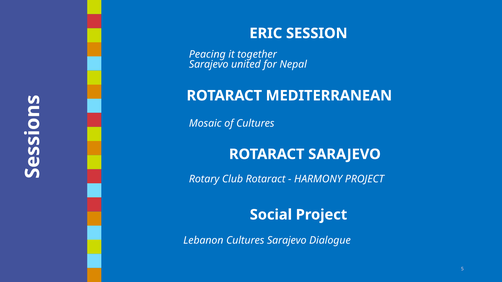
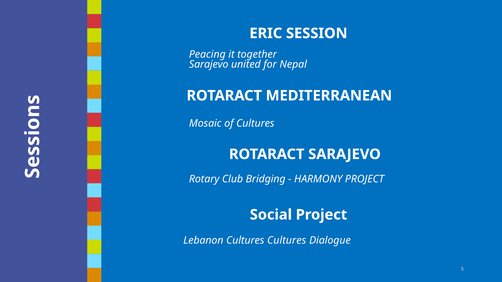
Club Rotaract: Rotaract -> Bridging
Cultures Sarajevo: Sarajevo -> Cultures
